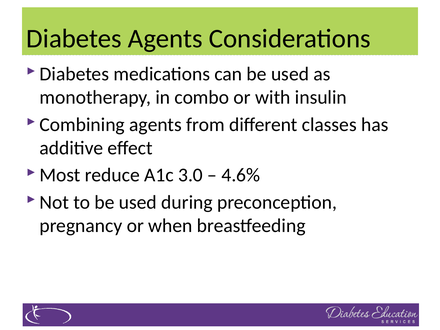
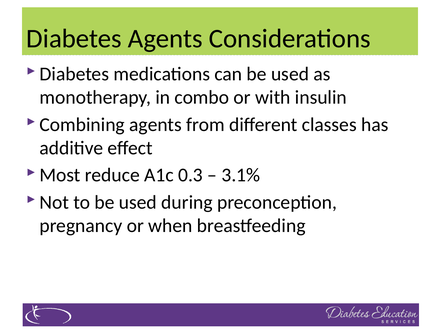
3.0: 3.0 -> 0.3
4.6%: 4.6% -> 3.1%
